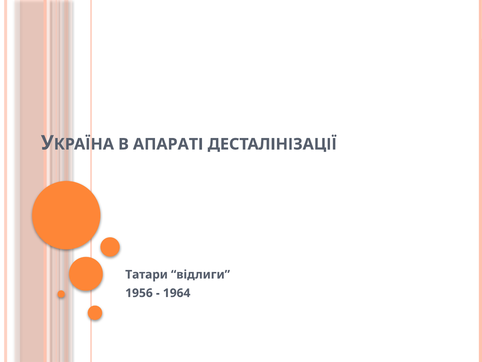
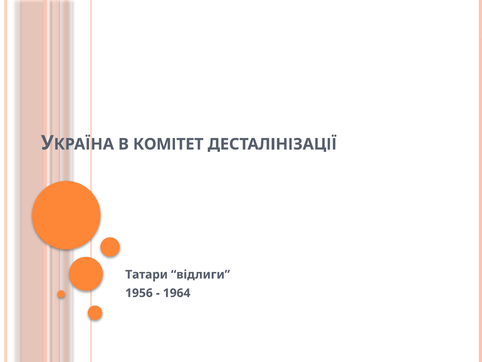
АПАРАТІ: АПАРАТІ -> КОМІТЕТ
